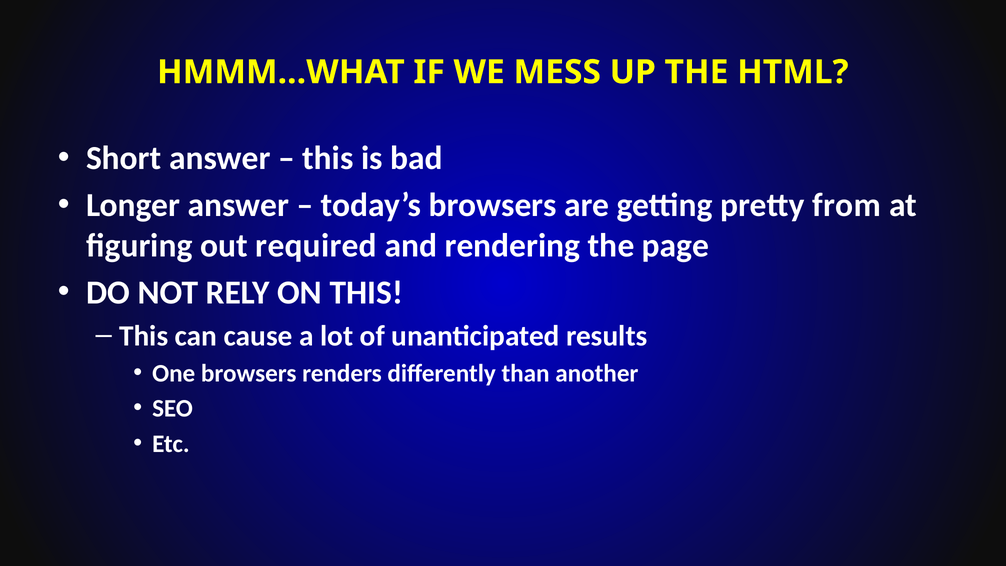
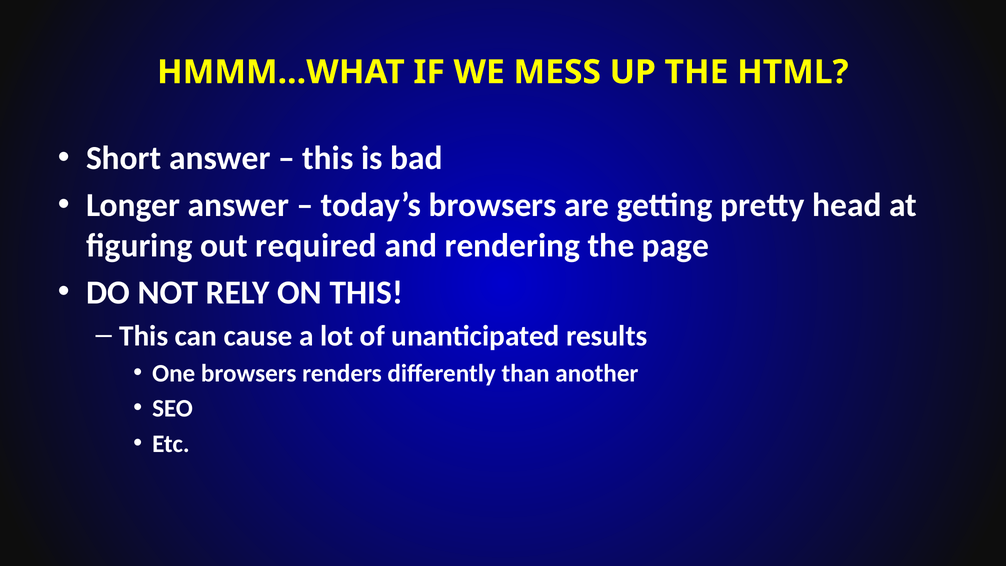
from: from -> head
